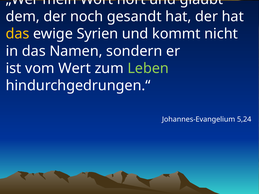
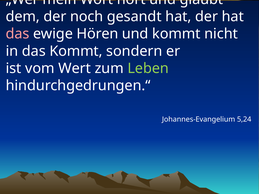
das at (18, 34) colour: yellow -> pink
Syrien: Syrien -> Hören
das Namen: Namen -> Kommt
